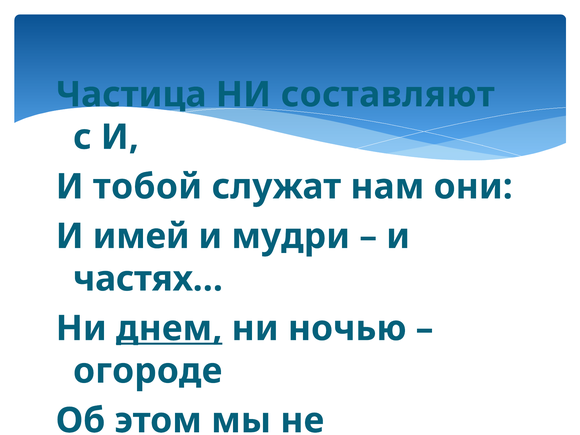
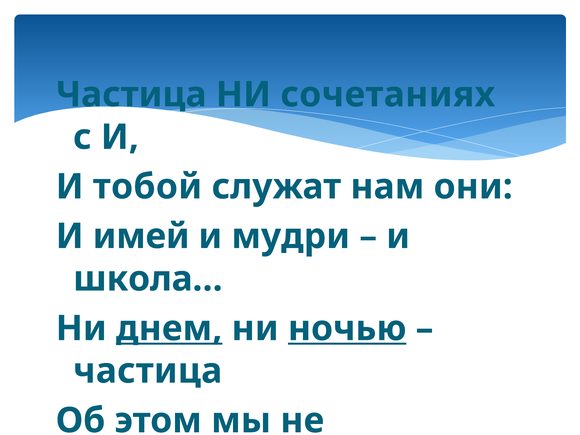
составляют: составляют -> сочетаниях
частях…: частях… -> школа…
ночью underline: none -> present
огороде at (148, 371): огороде -> частица
